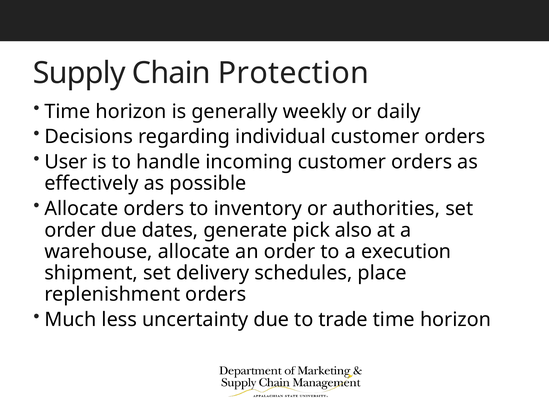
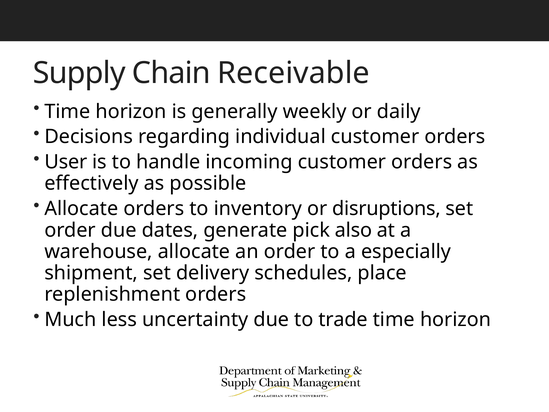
Protection: Protection -> Receivable
authorities: authorities -> disruptions
execution: execution -> especially
